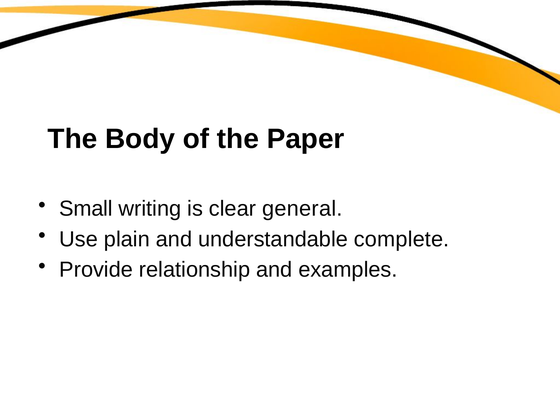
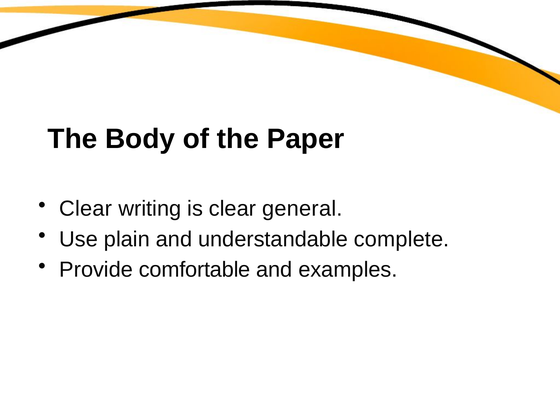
Small at (86, 209): Small -> Clear
relationship: relationship -> comfortable
